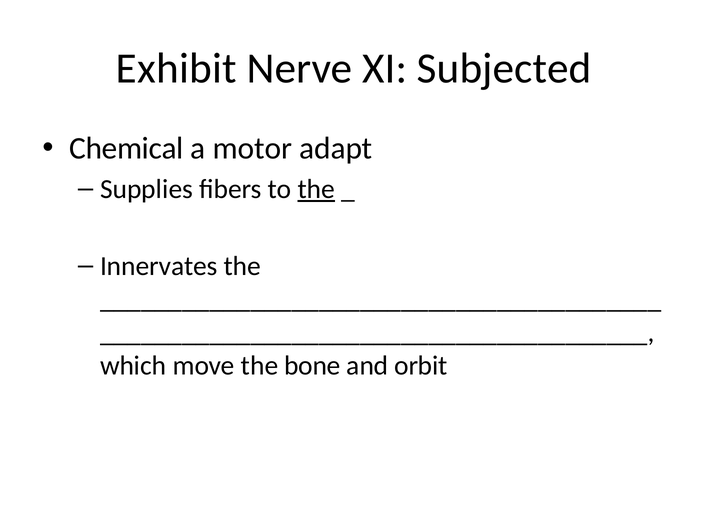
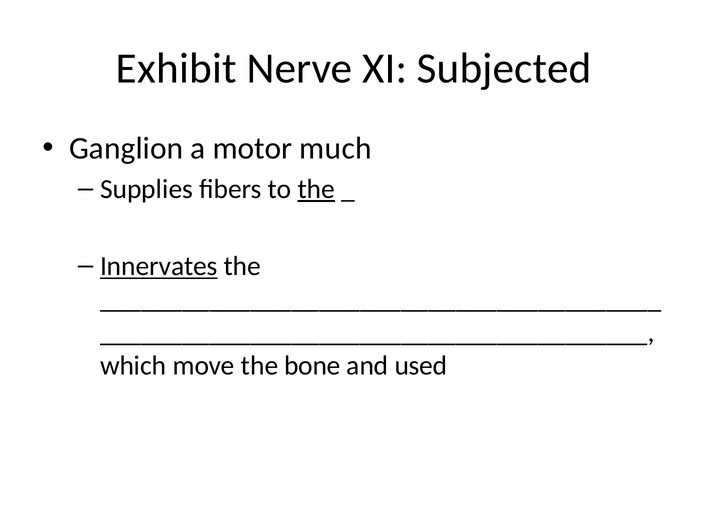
Chemical: Chemical -> Ganglion
adapt: adapt -> much
Innervates underline: none -> present
orbit: orbit -> used
